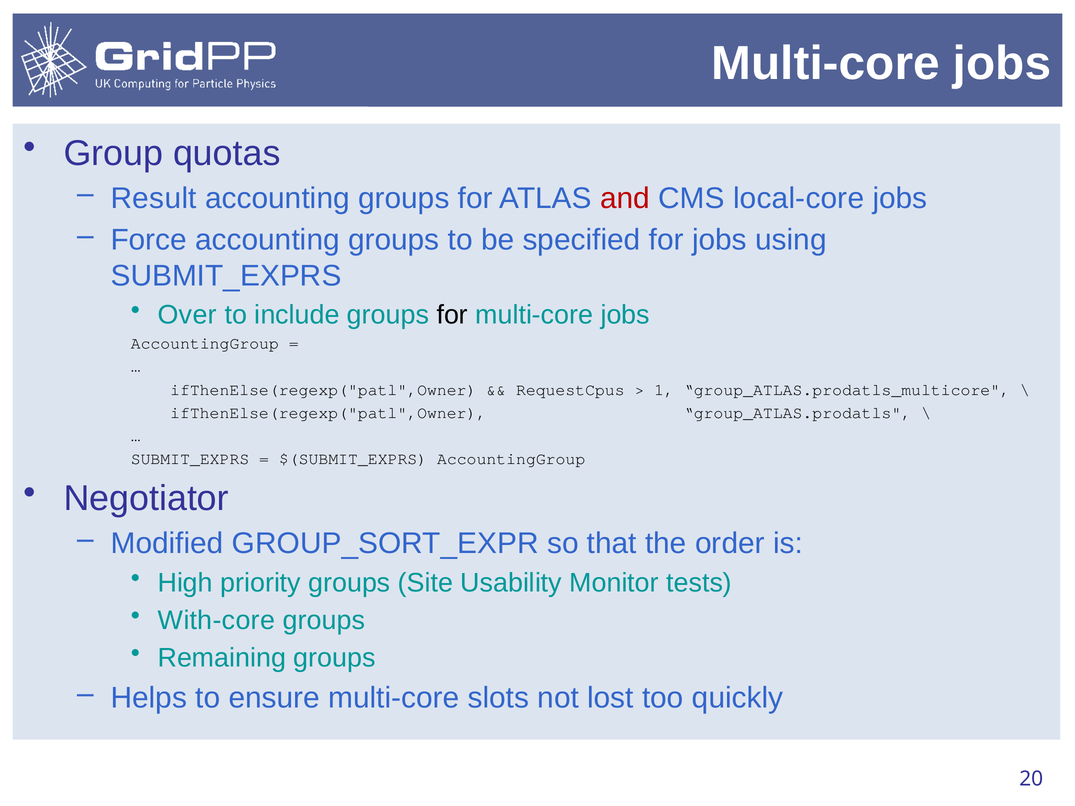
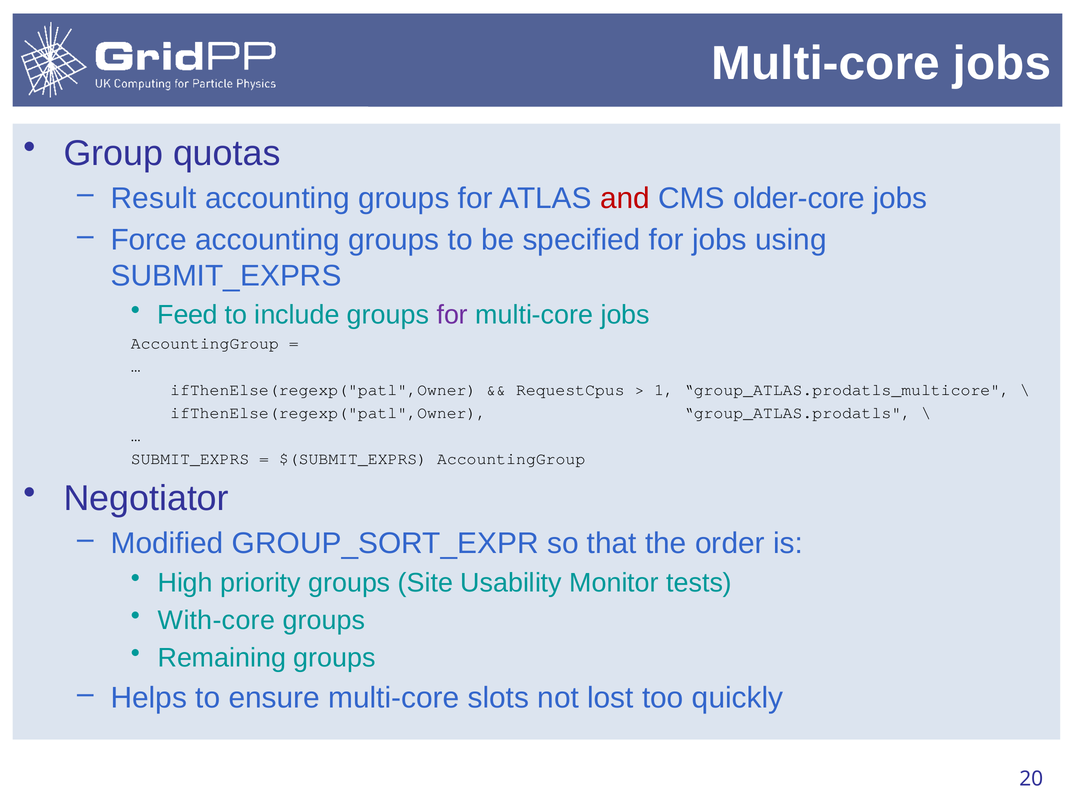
local-core: local-core -> older-core
Over: Over -> Feed
for at (452, 315) colour: black -> purple
